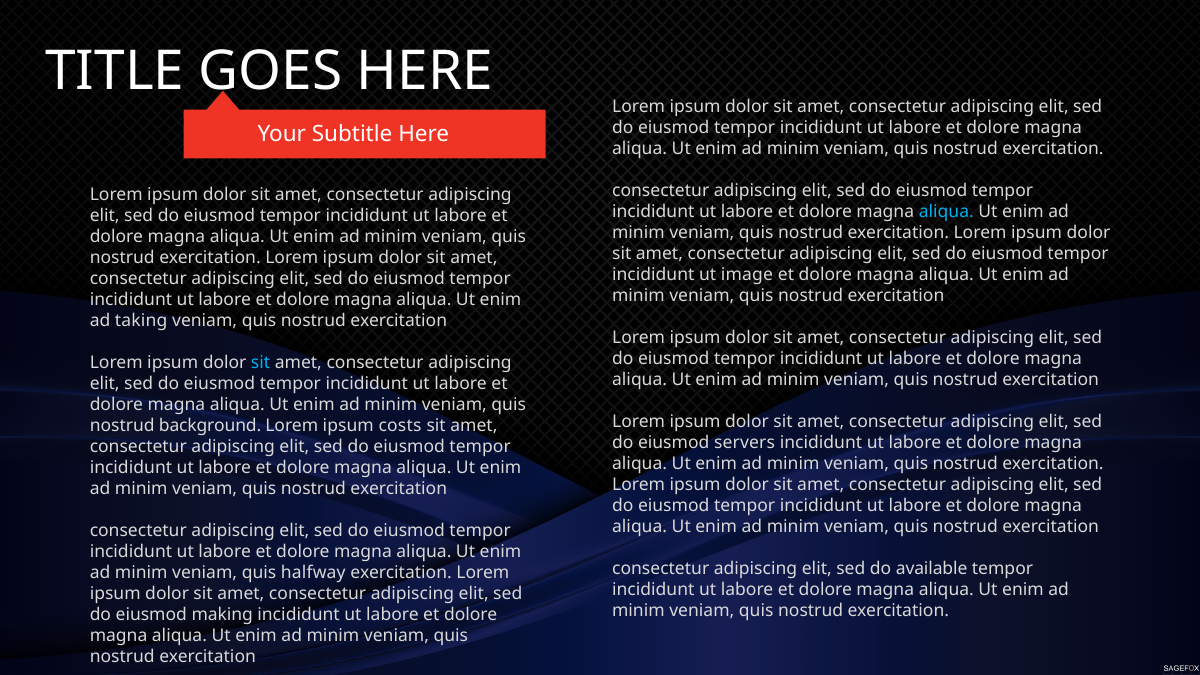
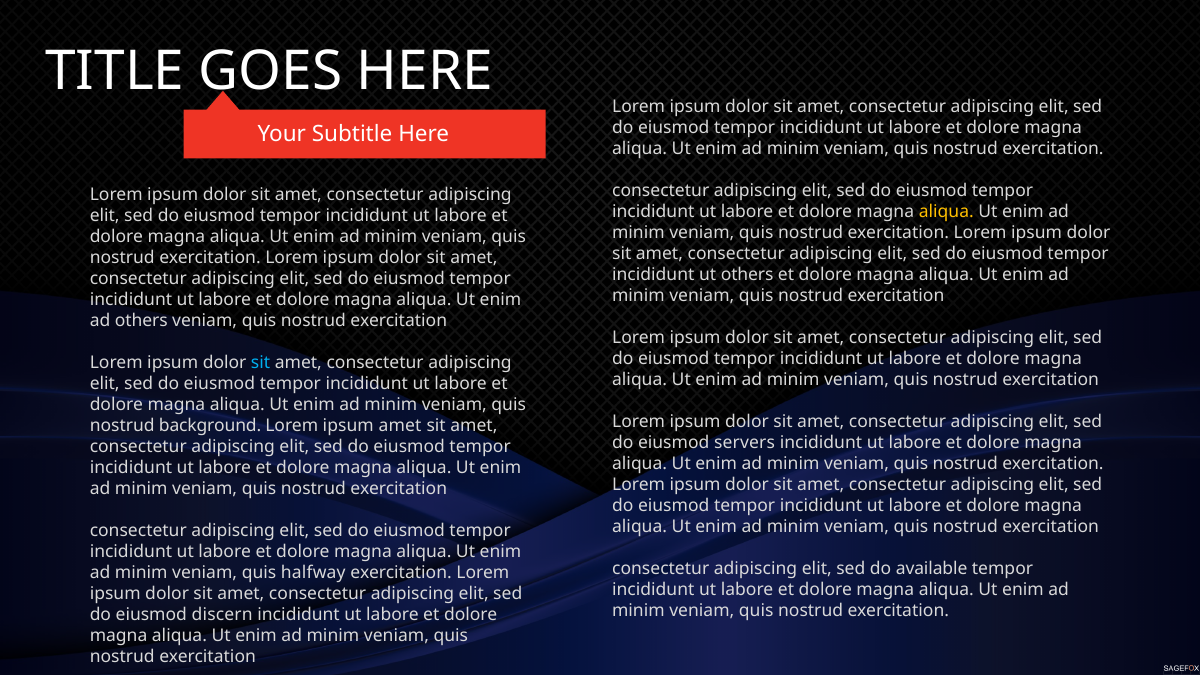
aliqua at (946, 211) colour: light blue -> yellow
ut image: image -> others
ad taking: taking -> others
ipsum costs: costs -> amet
making: making -> discern
